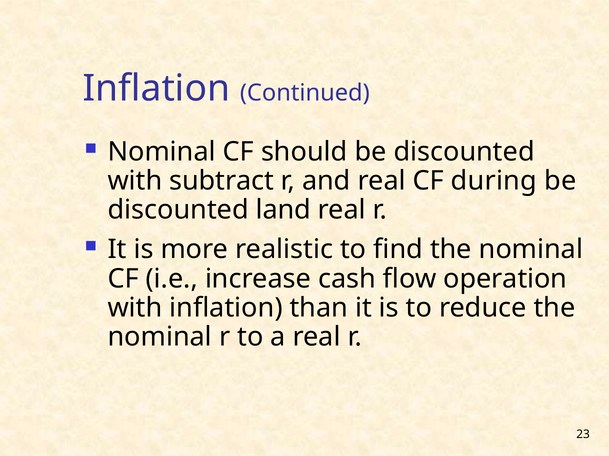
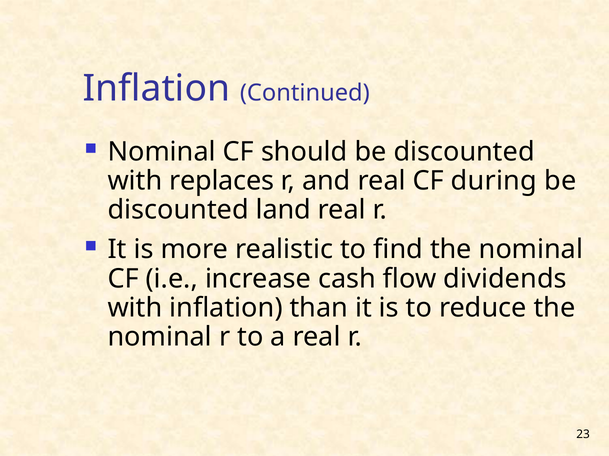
subtract: subtract -> replaces
operation: operation -> dividends
